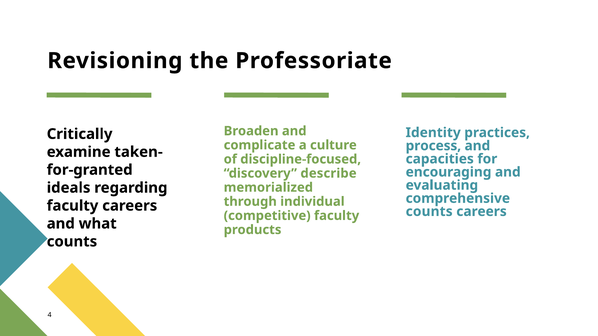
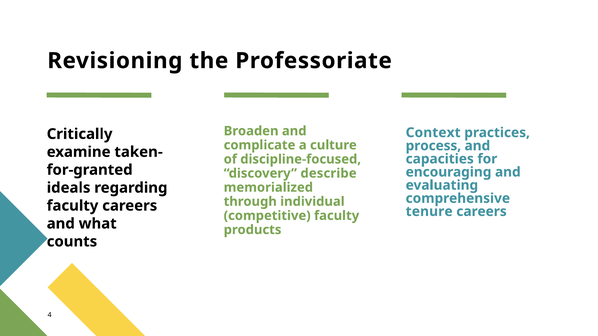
Identity: Identity -> Context
counts at (429, 212): counts -> tenure
